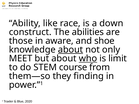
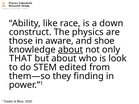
abilities: abilities -> physics
MEET: MEET -> THAT
who underline: present -> none
limit: limit -> look
course: course -> edited
